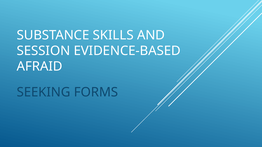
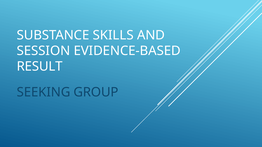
AFRAID: AFRAID -> RESULT
FORMS: FORMS -> GROUP
